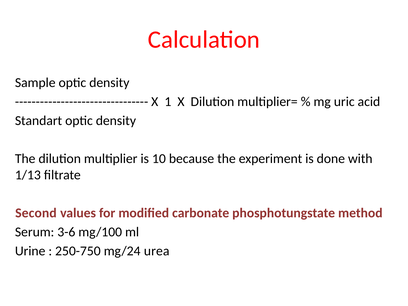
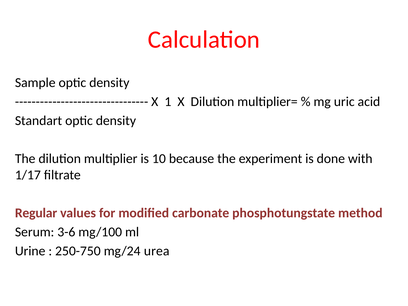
1/13: 1/13 -> 1/17
Second: Second -> Regular
